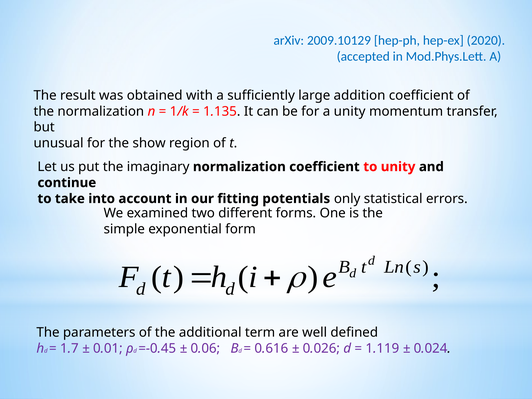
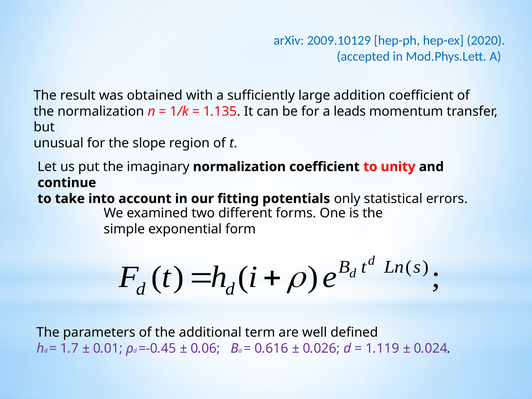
a unity: unity -> leads
show: show -> slope
